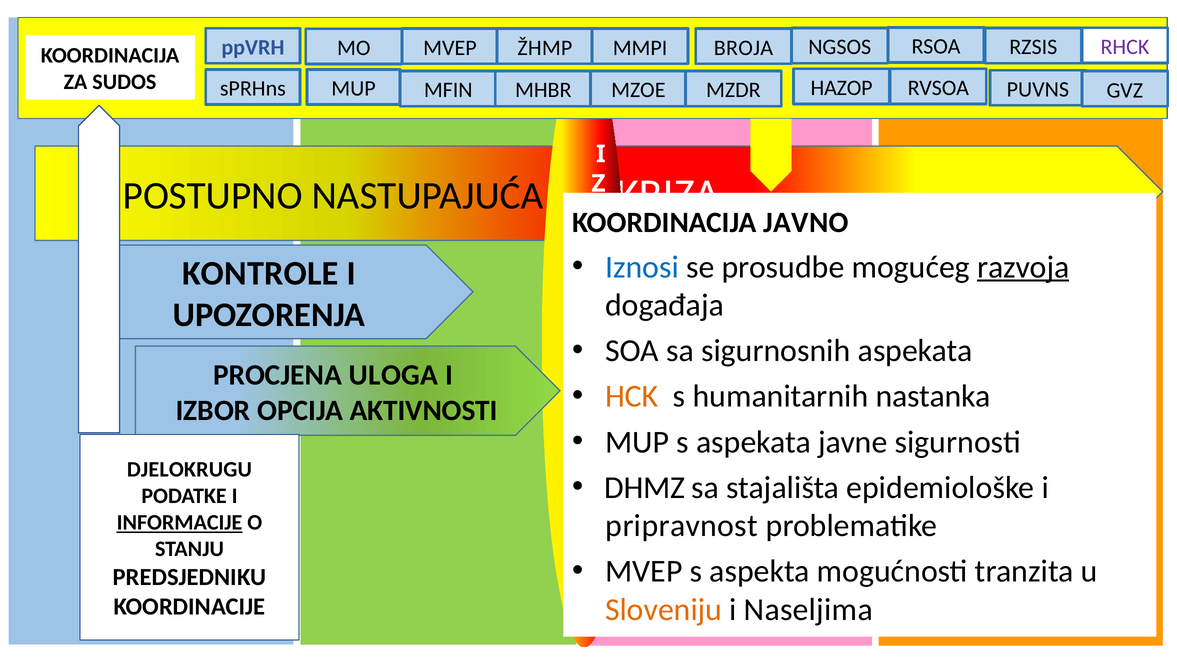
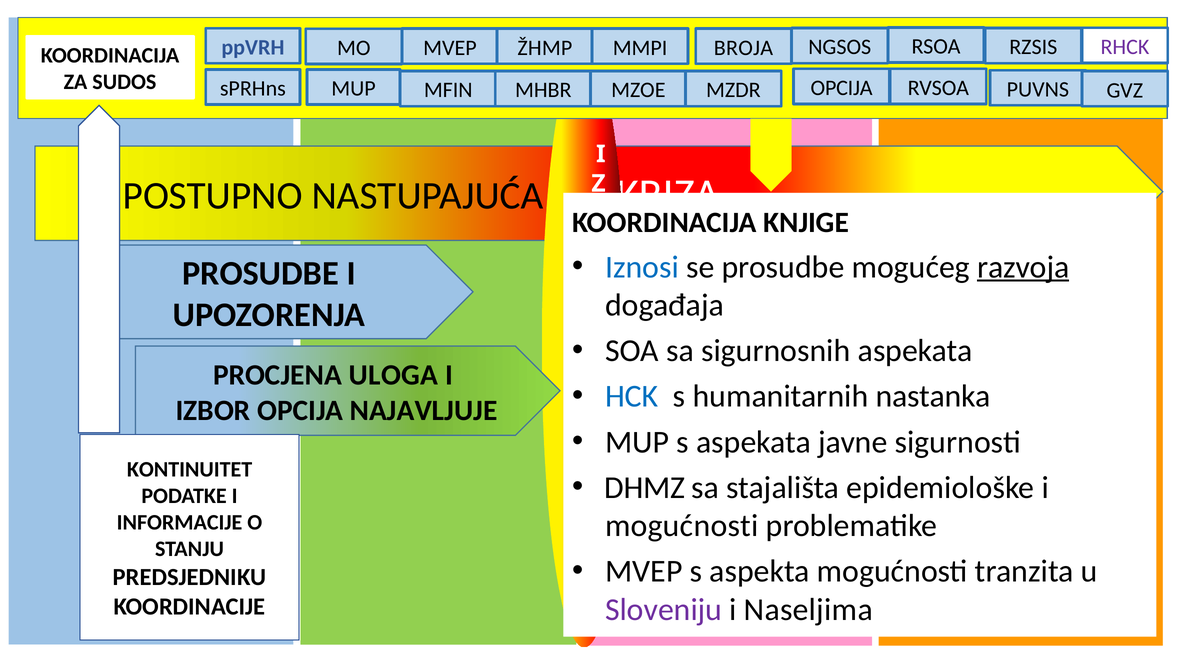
HAZOP at (842, 88): HAZOP -> OPCIJA
JAVNO: JAVNO -> KNJIGE
KONTROLE at (260, 274): KONTROLE -> PROSUDBE
HCK colour: orange -> blue
AKTIVNOSTI: AKTIVNOSTI -> NAJAVLJUJE
DJELOKRUGU: DJELOKRUGU -> KONTINUITET
pripravnost at (682, 526): pripravnost -> mogućnosti
INFORMACIJE underline: present -> none
Sloveniju colour: orange -> purple
